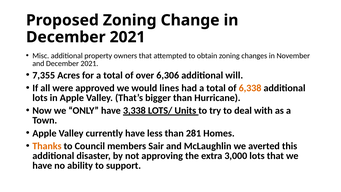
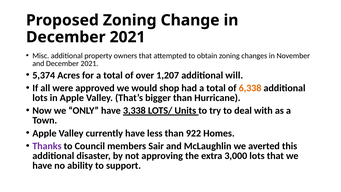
7,355: 7,355 -> 5,374
6,306: 6,306 -> 1,207
lines: lines -> shop
281: 281 -> 922
Thanks colour: orange -> purple
